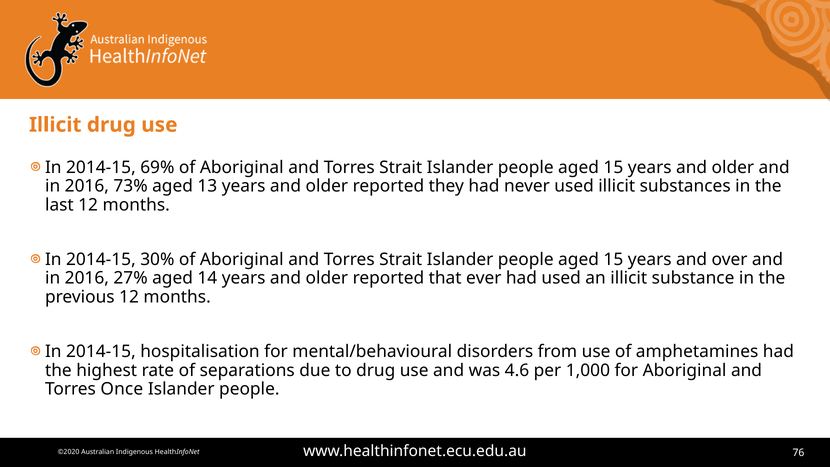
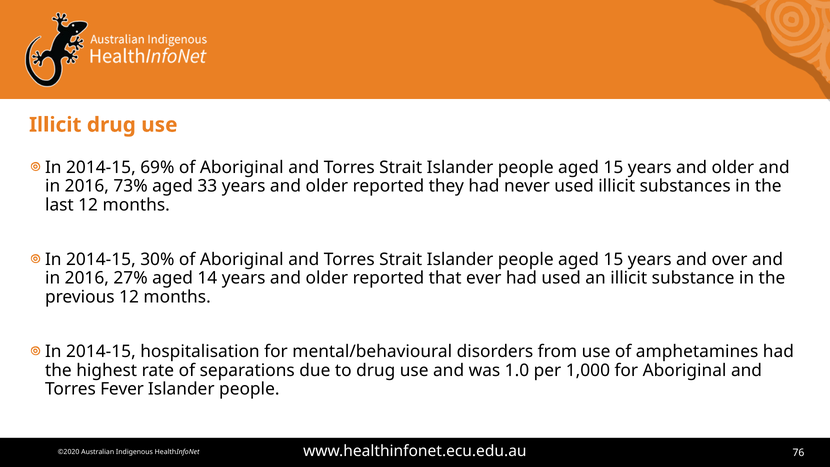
13: 13 -> 33
4.6: 4.6 -> 1.0
Once: Once -> Fever
